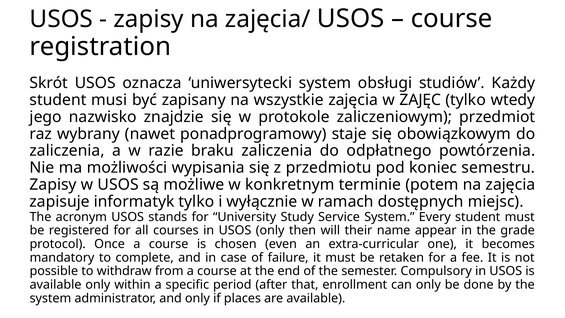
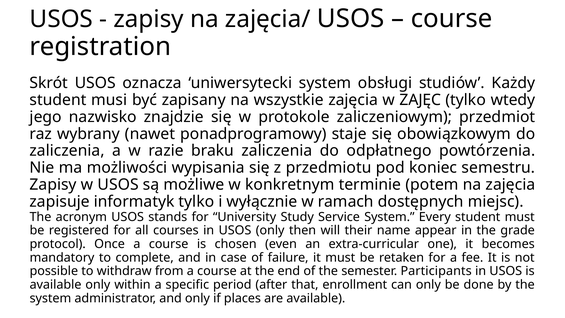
Compulsory: Compulsory -> Participants
